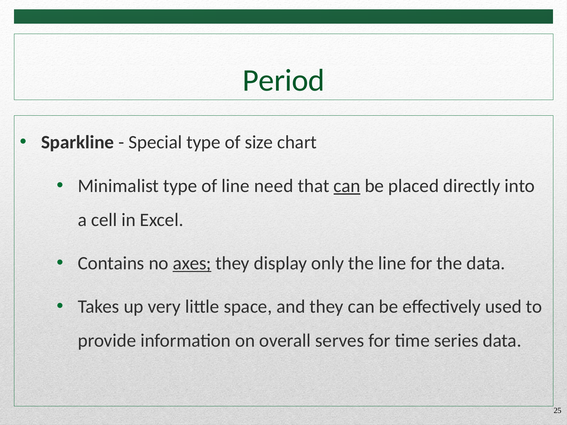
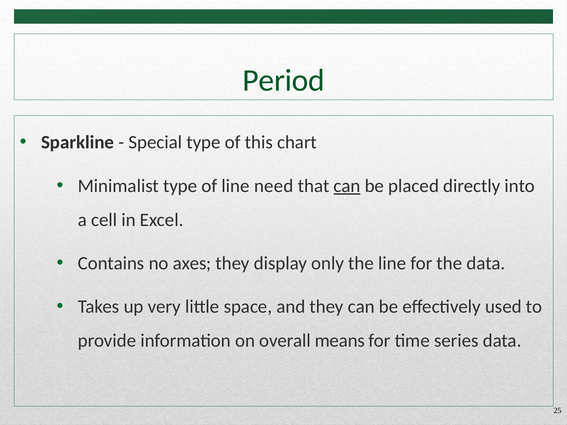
size: size -> this
axes underline: present -> none
serves: serves -> means
